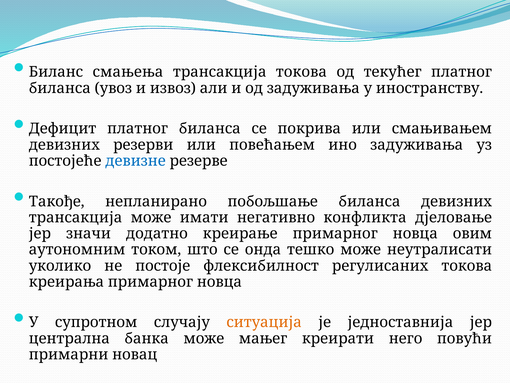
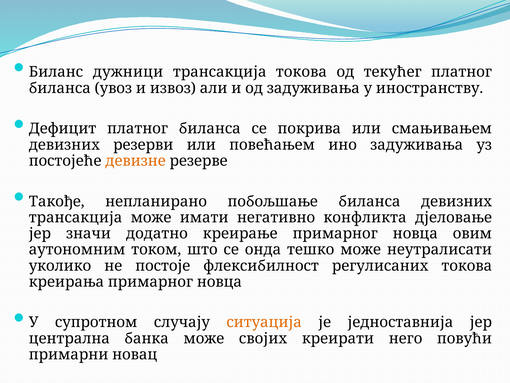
смањења: смањења -> дужници
девизне colour: blue -> orange
мањег: мањег -> својих
